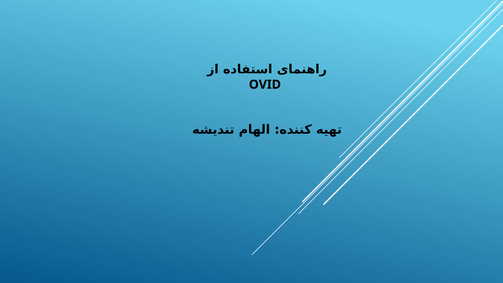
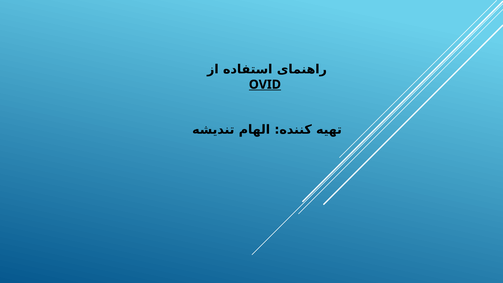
OVID underline: none -> present
